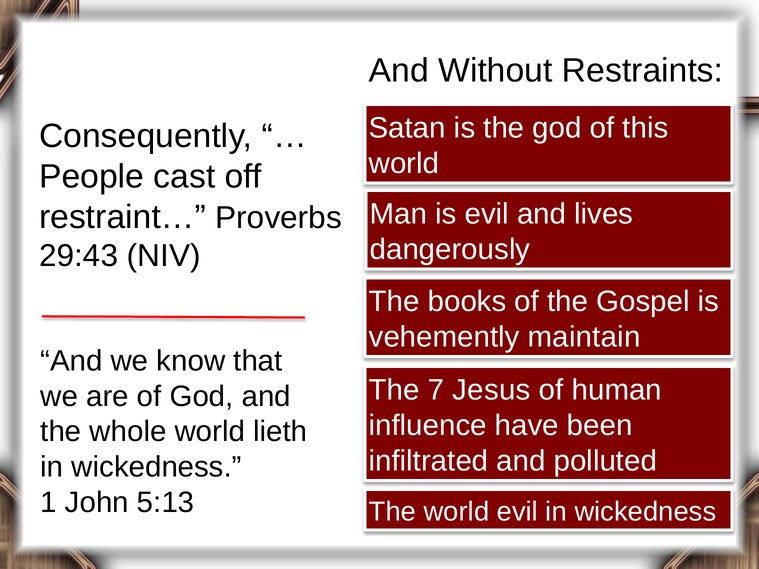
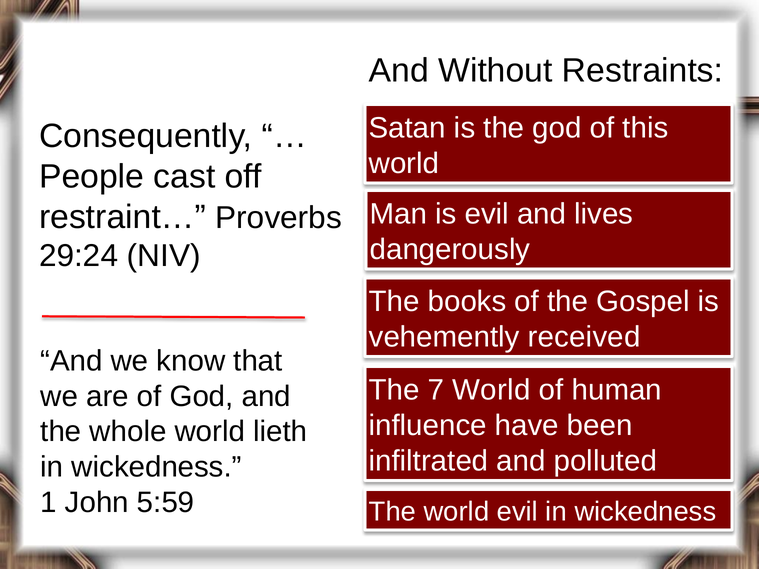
29:43: 29:43 -> 29:24
maintain: maintain -> received
7 Jesus: Jesus -> World
5:13: 5:13 -> 5:59
